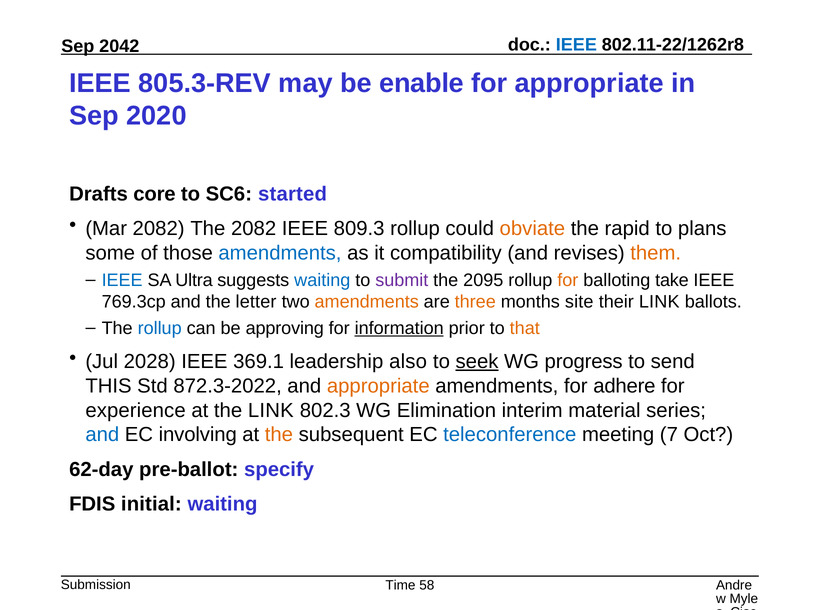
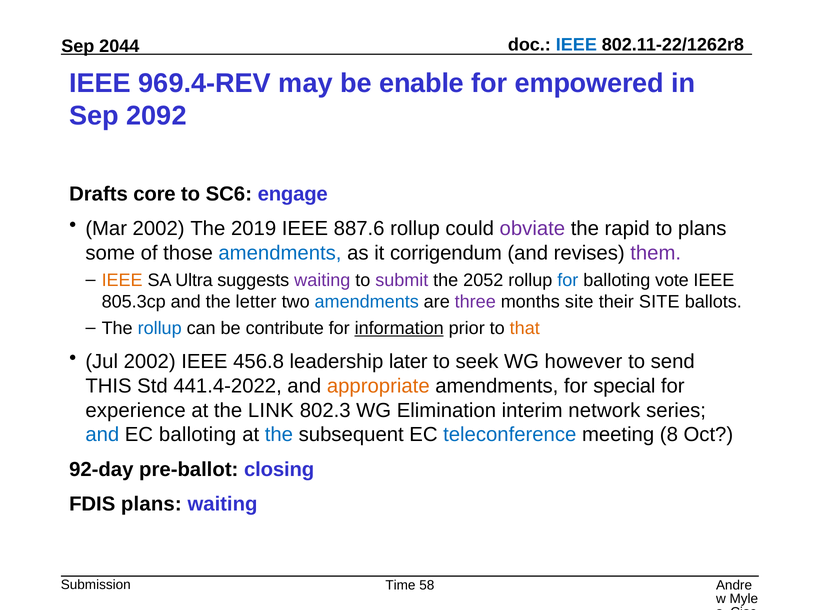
2042: 2042 -> 2044
805.3-REV: 805.3-REV -> 969.4-REV
for appropriate: appropriate -> empowered
2020: 2020 -> 2092
started: started -> engage
Mar 2082: 2082 -> 2002
The 2082: 2082 -> 2019
809.3: 809.3 -> 887.6
obviate colour: orange -> purple
compatibility: compatibility -> corrigendum
them colour: orange -> purple
IEEE at (122, 280) colour: blue -> orange
waiting at (322, 280) colour: blue -> purple
2095: 2095 -> 2052
for at (568, 280) colour: orange -> blue
take: take -> vote
769.3cp: 769.3cp -> 805.3cp
amendments at (367, 302) colour: orange -> blue
three colour: orange -> purple
their LINK: LINK -> SITE
approving: approving -> contribute
Jul 2028: 2028 -> 2002
369.1: 369.1 -> 456.8
also: also -> later
seek underline: present -> none
progress: progress -> however
872.3-2022: 872.3-2022 -> 441.4-2022
adhere: adhere -> special
material: material -> network
EC involving: involving -> balloting
the at (279, 435) colour: orange -> blue
7: 7 -> 8
62-day: 62-day -> 92-day
specify: specify -> closing
FDIS initial: initial -> plans
